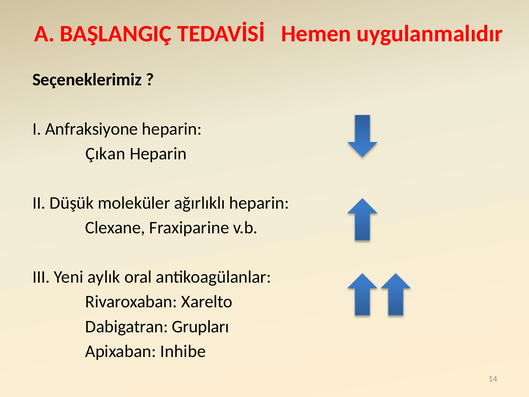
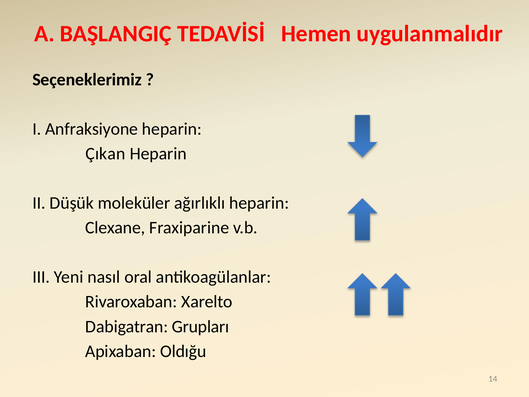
aylık: aylık -> nasıl
Inhibe: Inhibe -> Oldığu
